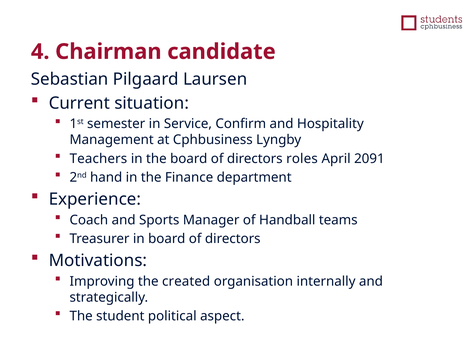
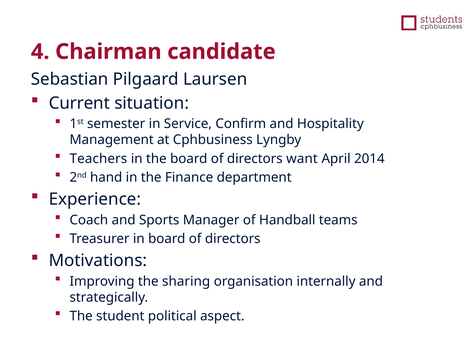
roles: roles -> want
2091: 2091 -> 2014
created: created -> sharing
